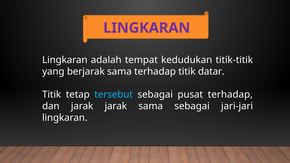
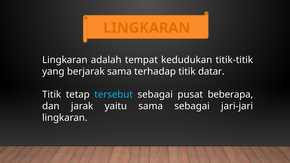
LINGKARAN at (147, 28) colour: purple -> orange
pusat terhadap: terhadap -> beberapa
jarak jarak: jarak -> yaitu
